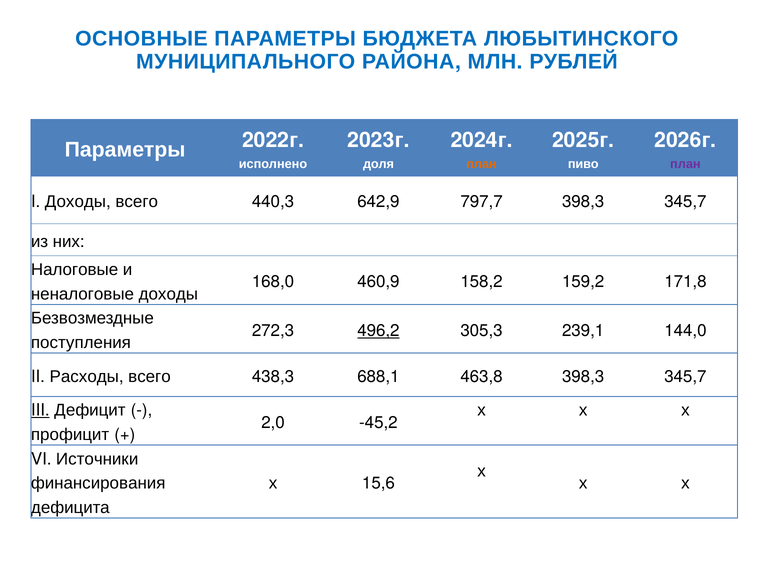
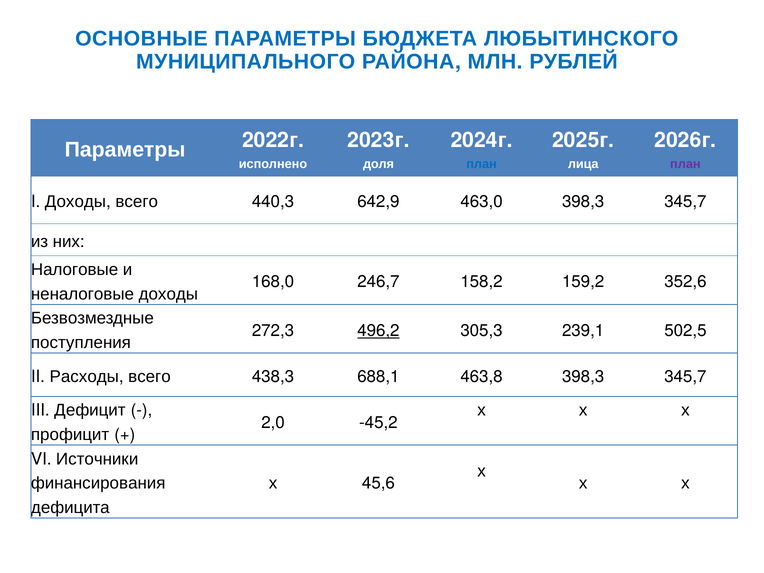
план at (482, 164) colour: orange -> blue
пиво: пиво -> лица
797,7: 797,7 -> 463,0
460,9: 460,9 -> 246,7
171,8: 171,8 -> 352,6
144,0: 144,0 -> 502,5
III underline: present -> none
15,6: 15,6 -> 45,6
